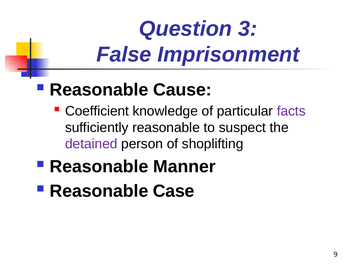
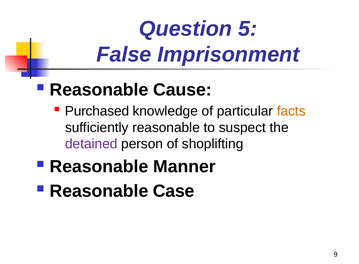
3: 3 -> 5
Coefficient: Coefficient -> Purchased
facts colour: purple -> orange
